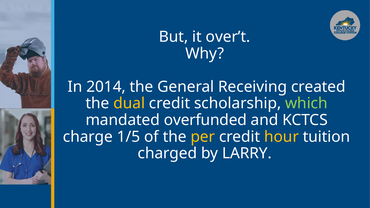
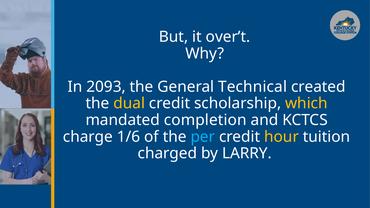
2014: 2014 -> 2093
Receiving: Receiving -> Technical
which colour: light green -> yellow
overfunded: overfunded -> completion
1/5: 1/5 -> 1/6
per colour: yellow -> light blue
